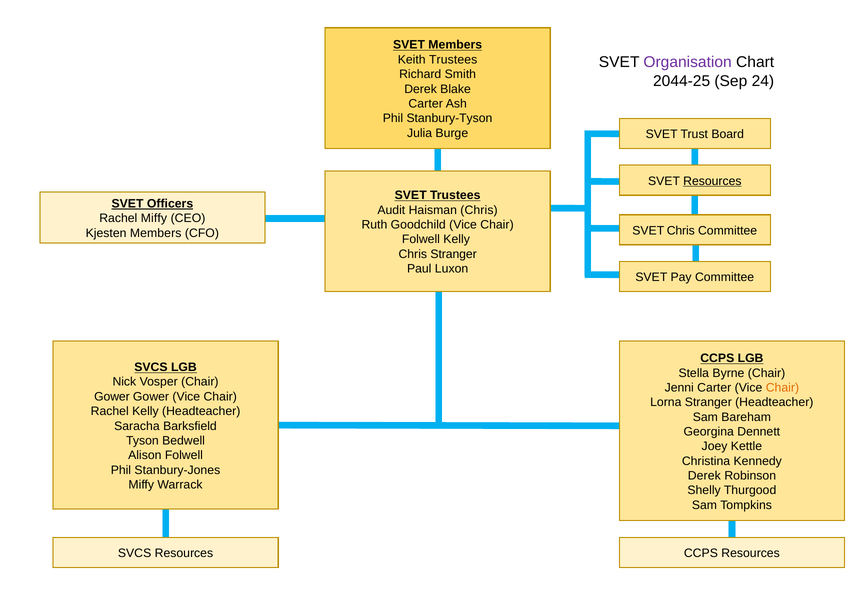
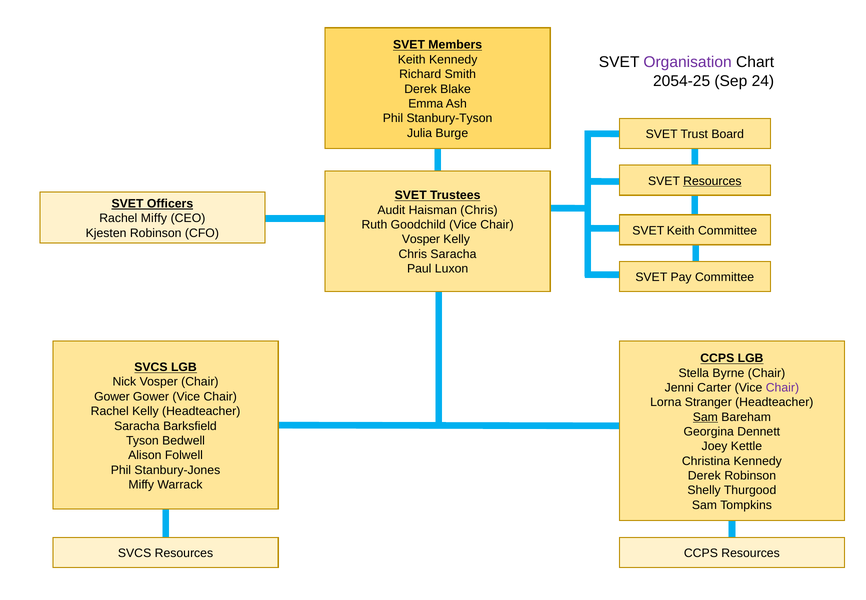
Keith Trustees: Trustees -> Kennedy
2044-25: 2044-25 -> 2054-25
Carter at (426, 104): Carter -> Emma
SVET Chris: Chris -> Keith
Kjesten Members: Members -> Robinson
Folwell at (421, 239): Folwell -> Vosper
Chris Stranger: Stranger -> Saracha
Chair at (782, 387) colour: orange -> purple
Sam at (705, 417) underline: none -> present
